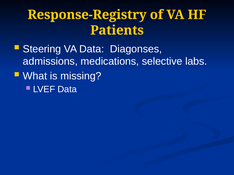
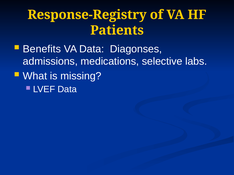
Steering: Steering -> Benefits
